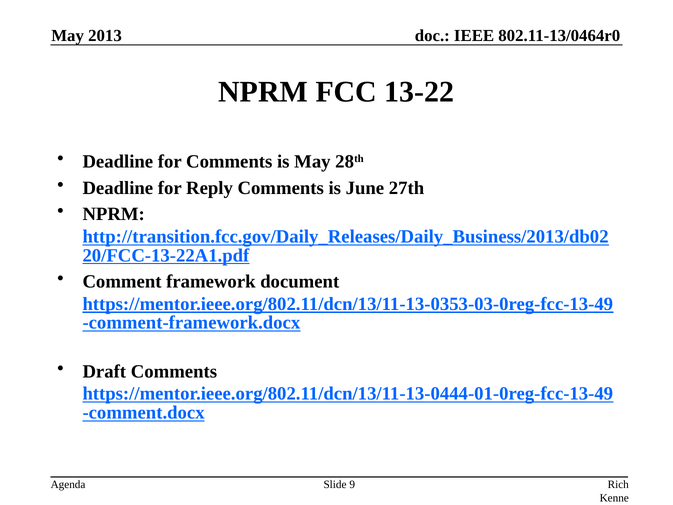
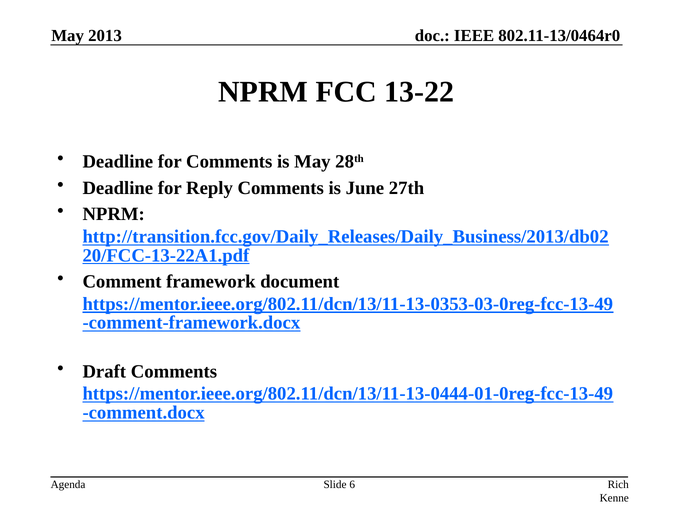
9: 9 -> 6
